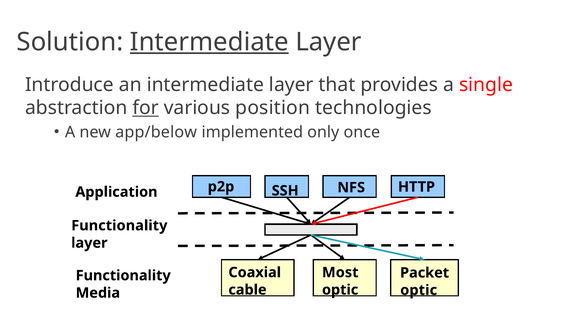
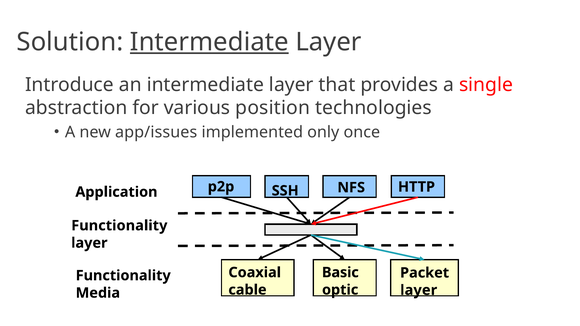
for underline: present -> none
app/below: app/below -> app/issues
Most: Most -> Basic
optic at (419, 290): optic -> layer
